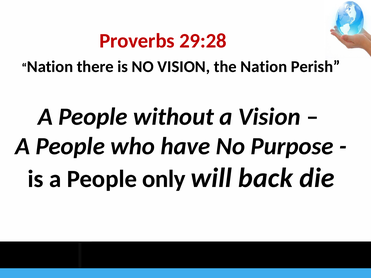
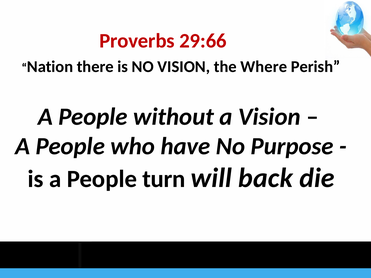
29:28: 29:28 -> 29:66
the Nation: Nation -> Where
only: only -> turn
